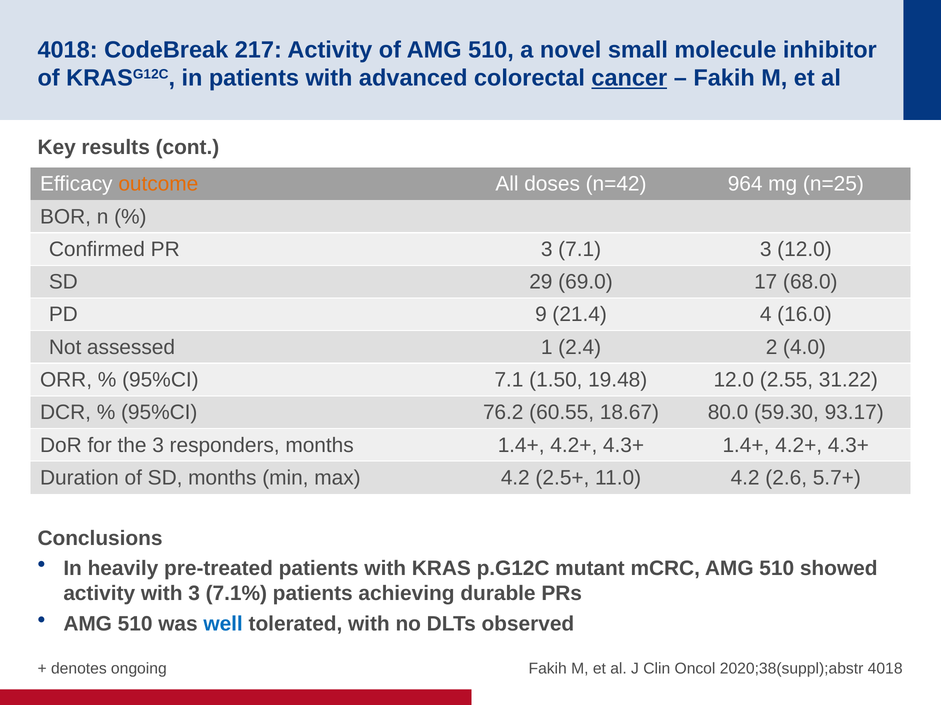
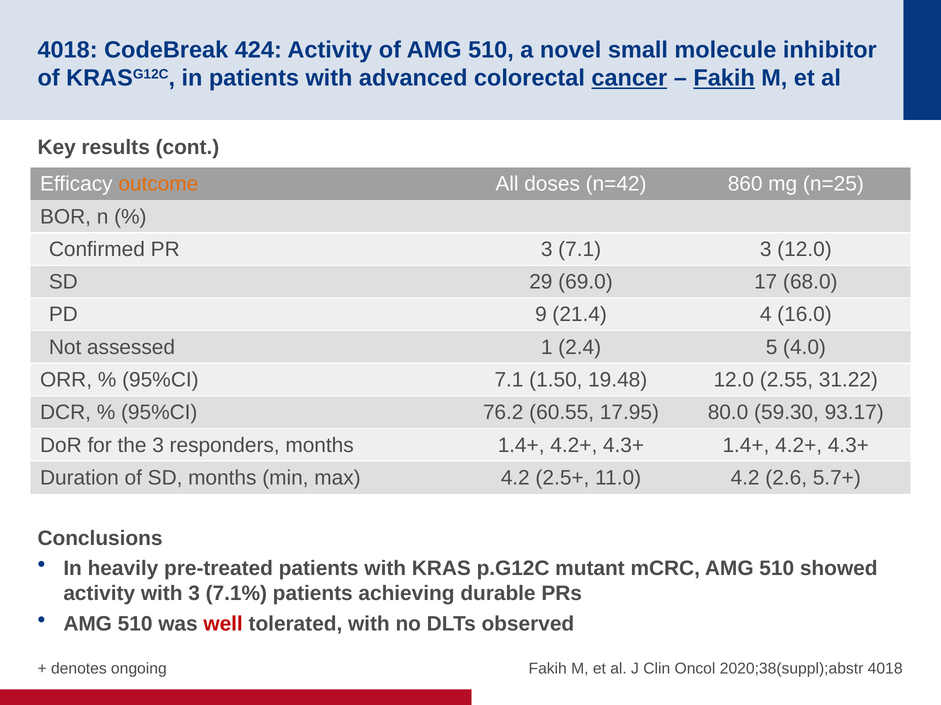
217: 217 -> 424
Fakih at (724, 78) underline: none -> present
964: 964 -> 860
2: 2 -> 5
18.67: 18.67 -> 17.95
well colour: blue -> red
